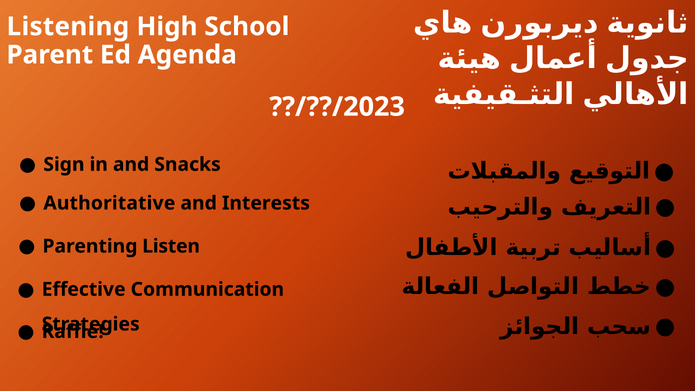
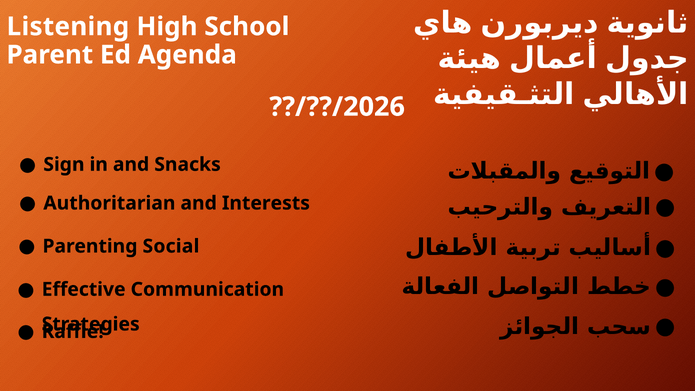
??/??/2023: ??/??/2023 -> ??/??/2026
Authoritative: Authoritative -> Authoritarian
Listen: Listen -> Social
